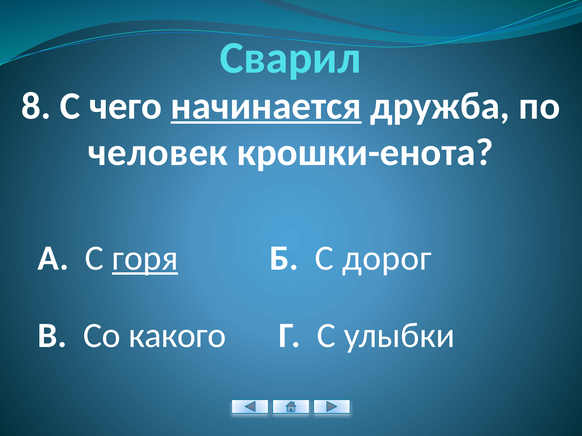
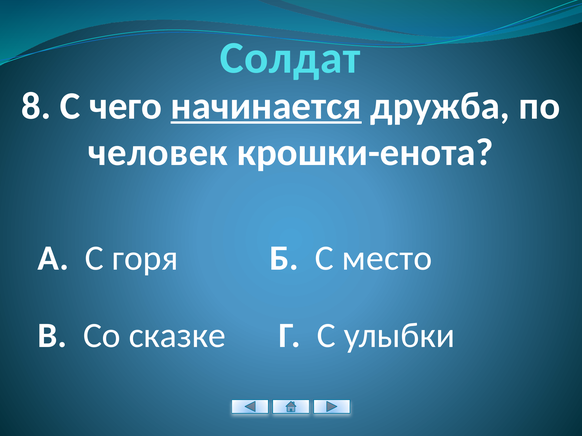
Сварил: Сварил -> Солдат
горя underline: present -> none
дорог: дорог -> место
какого: какого -> сказке
